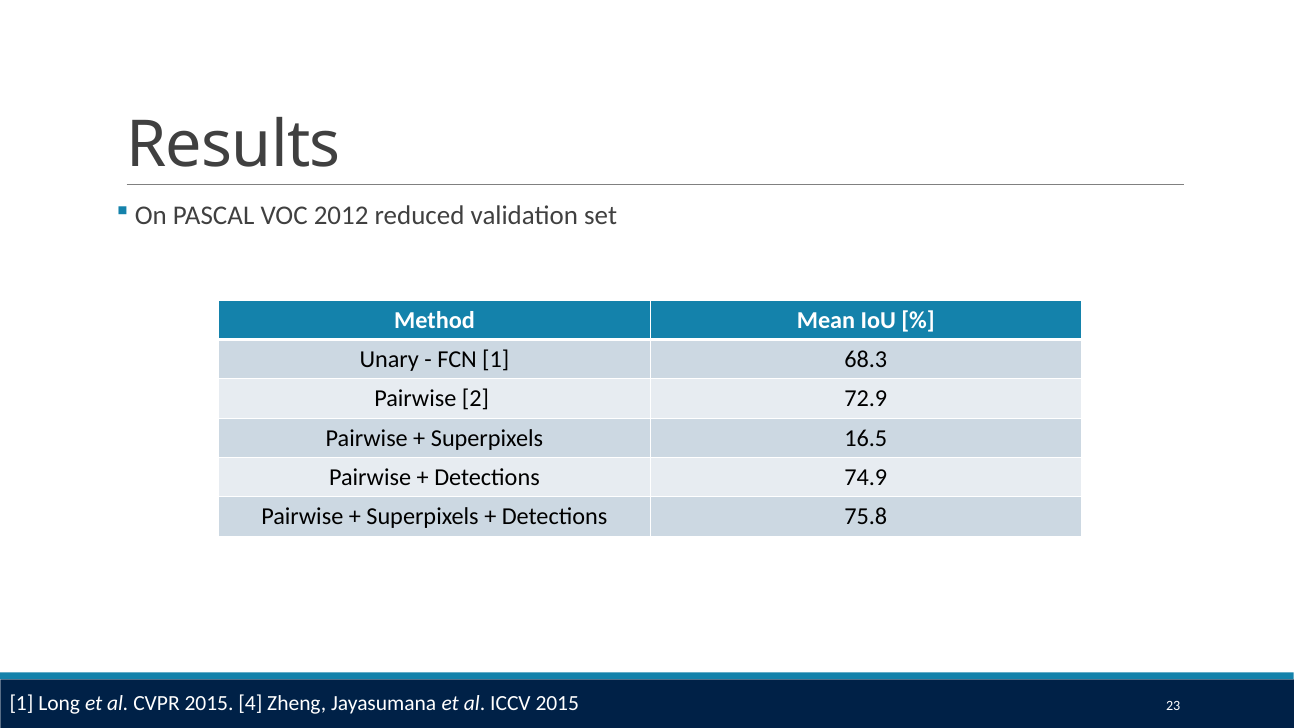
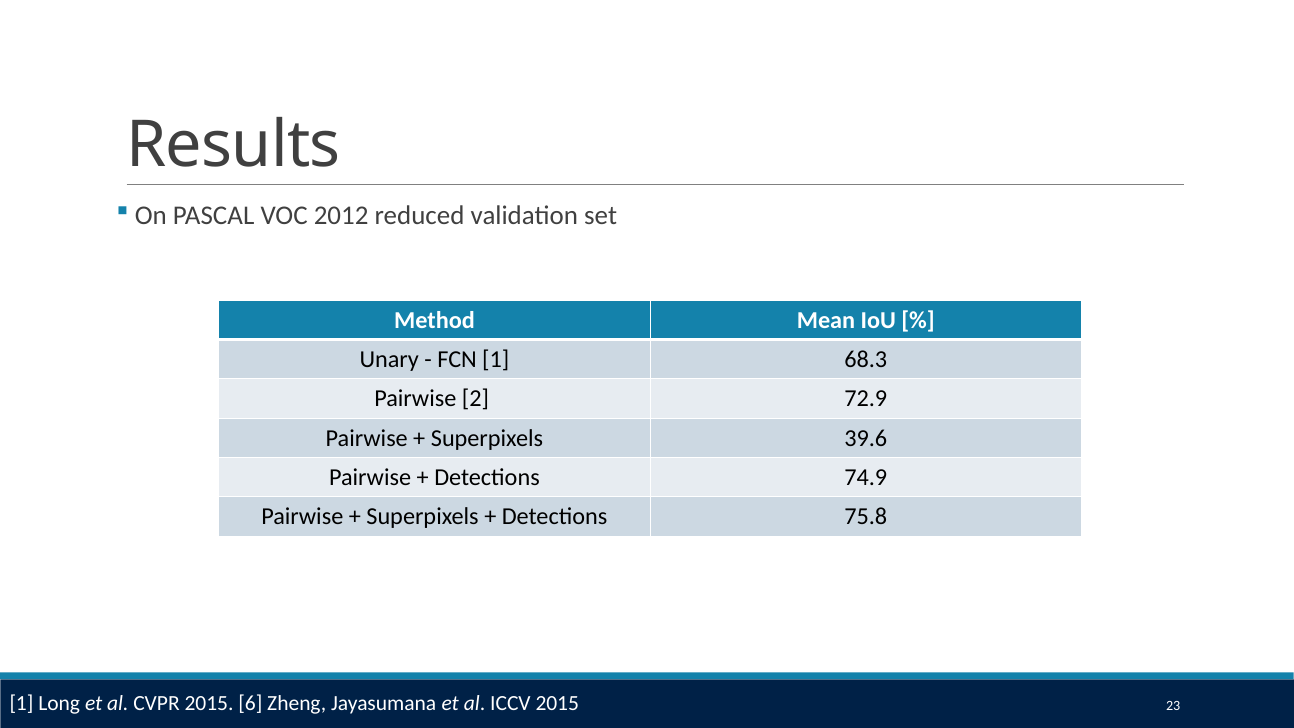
16.5: 16.5 -> 39.6
4: 4 -> 6
